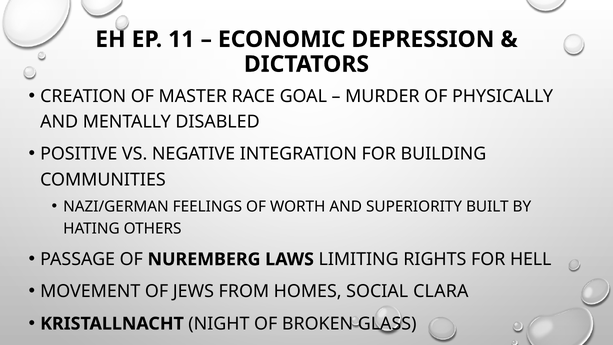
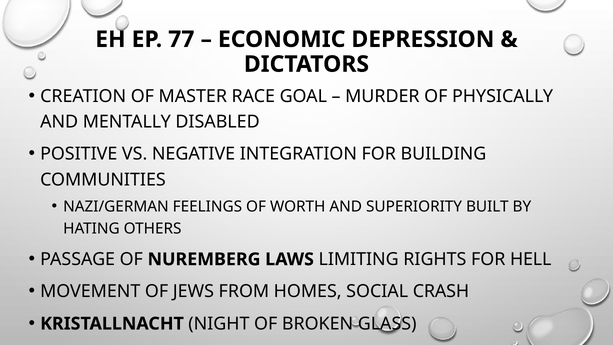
11: 11 -> 77
CLARA: CLARA -> CRASH
